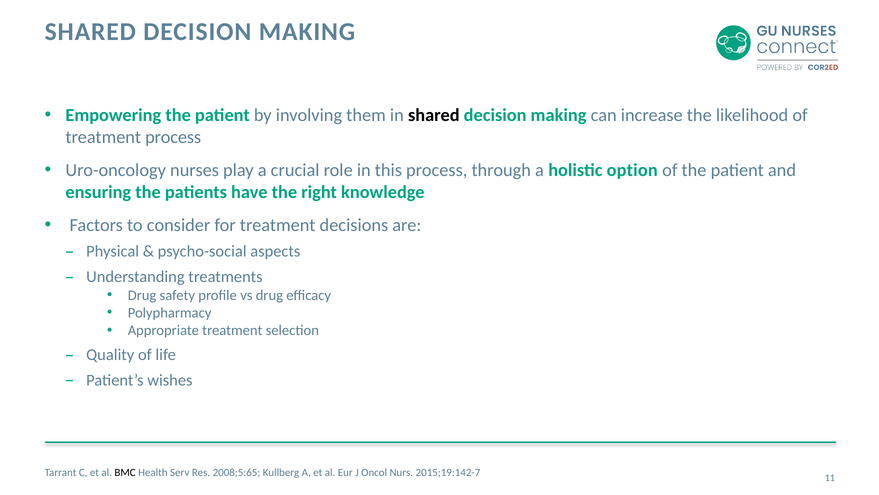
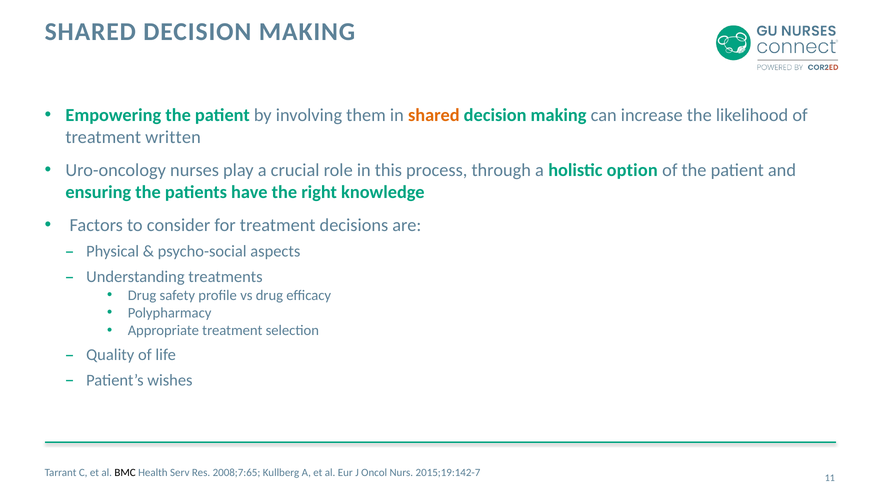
shared at (434, 115) colour: black -> orange
treatment process: process -> written
2008;5:65: 2008;5:65 -> 2008;7:65
